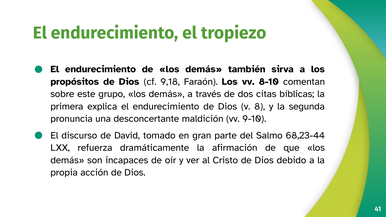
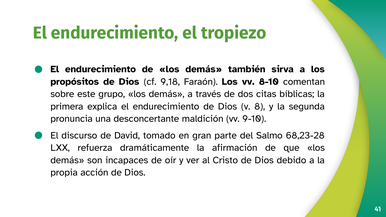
68,23-44: 68,23-44 -> 68,23-28
